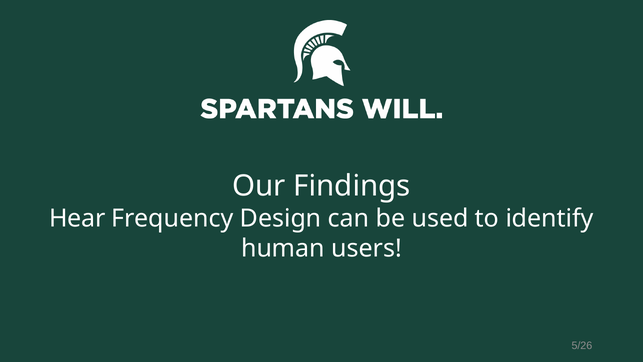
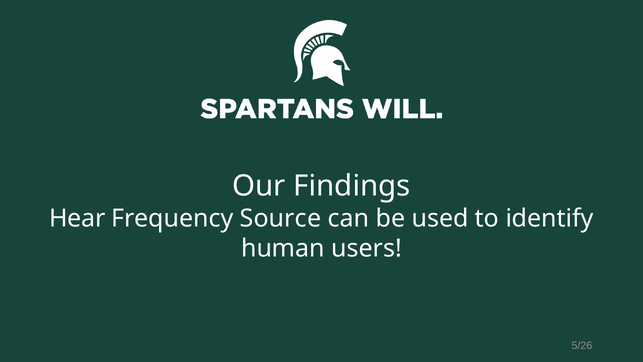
Design: Design -> Source
